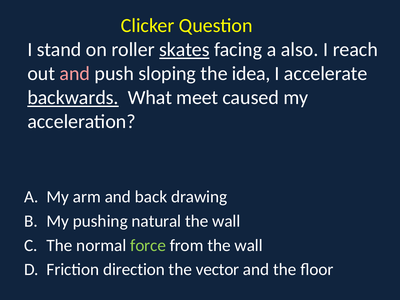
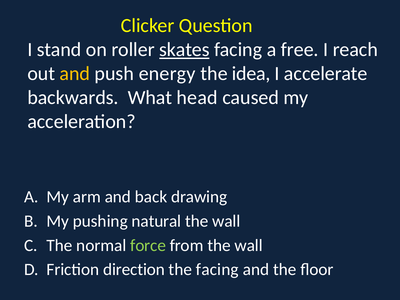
also: also -> free
and at (75, 74) colour: pink -> yellow
sloping: sloping -> energy
backwards underline: present -> none
meet: meet -> head
the vector: vector -> facing
